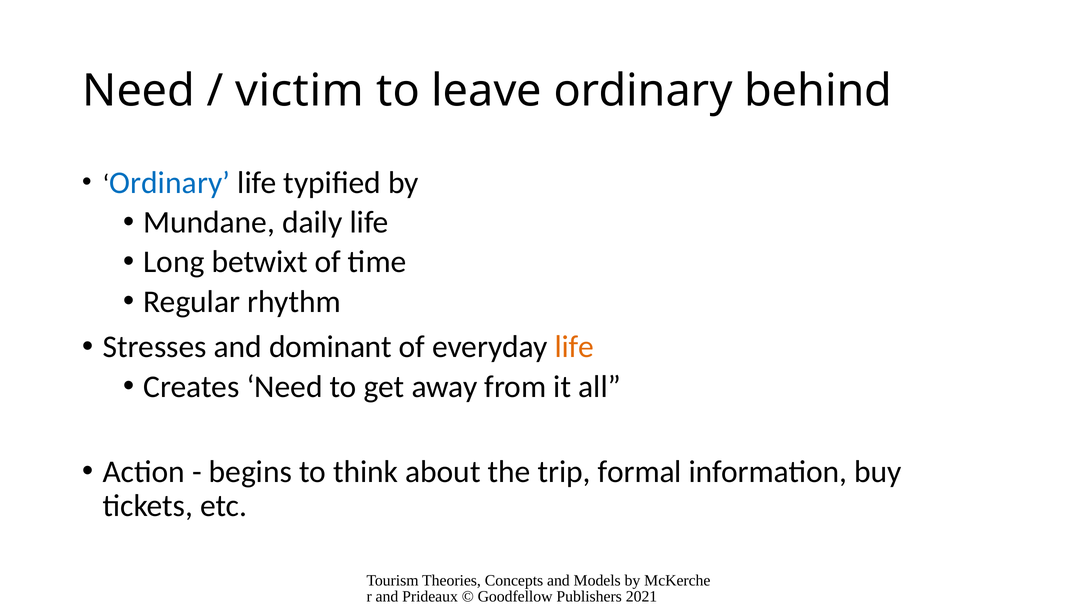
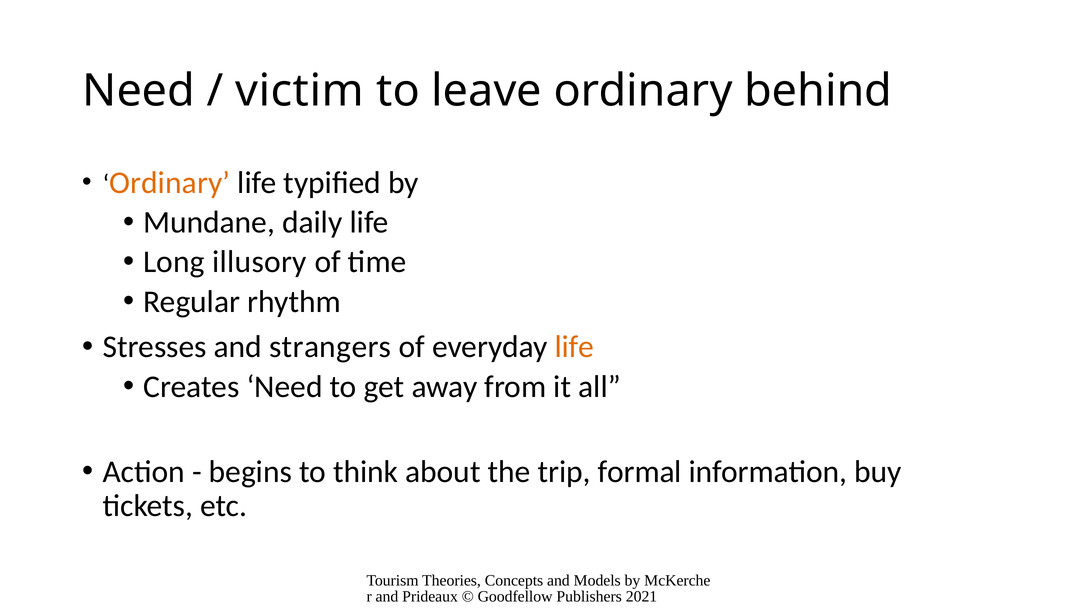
Ordinary at (170, 183) colour: blue -> orange
betwixt: betwixt -> illusory
dominant: dominant -> strangers
